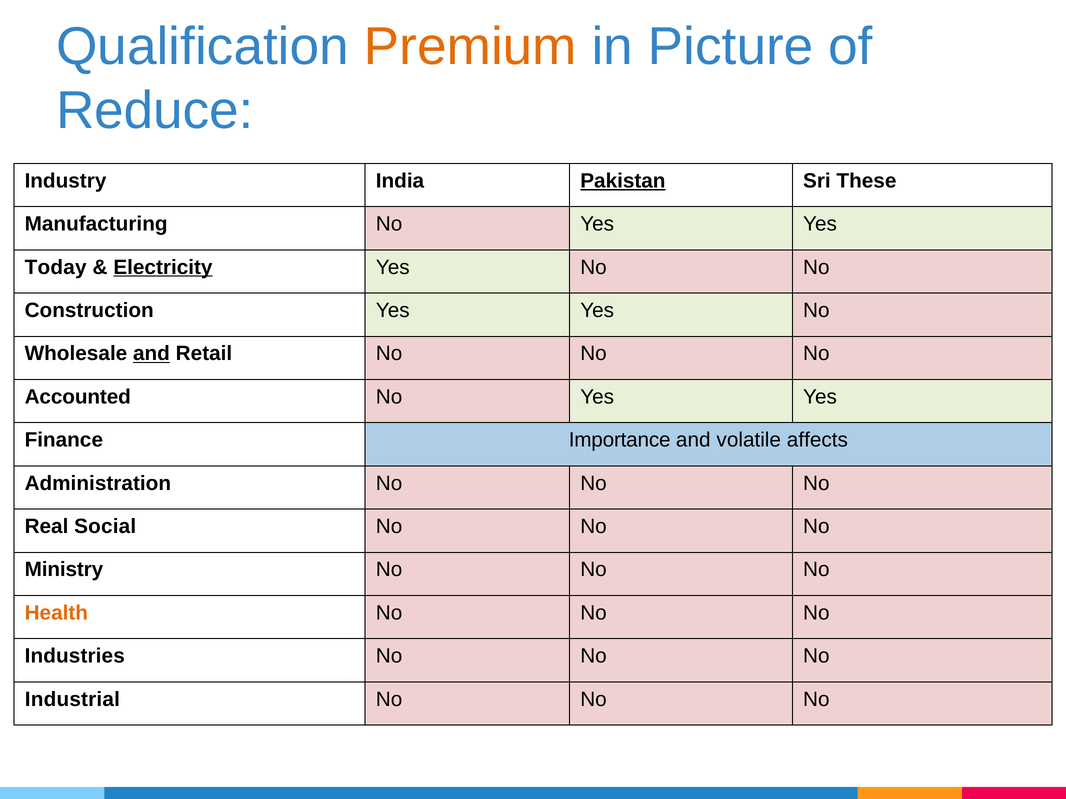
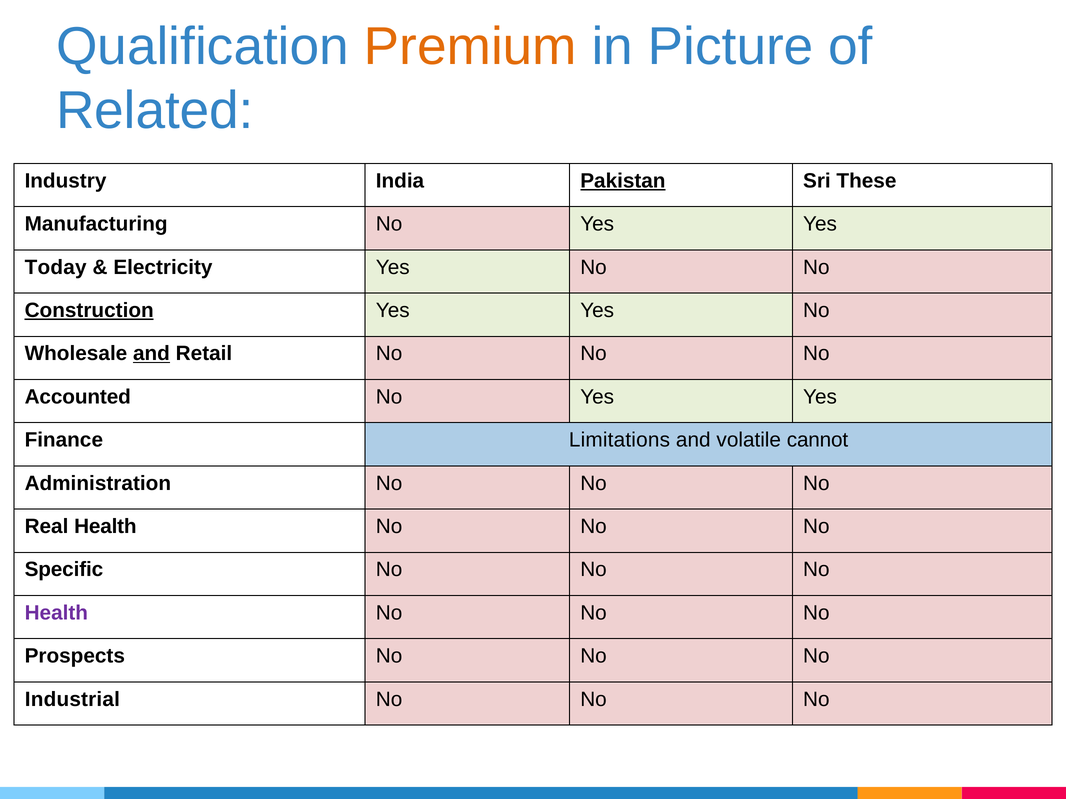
Reduce: Reduce -> Related
Electricity underline: present -> none
Construction underline: none -> present
Importance: Importance -> Limitations
affects: affects -> cannot
Real Social: Social -> Health
Ministry: Ministry -> Specific
Health at (56, 613) colour: orange -> purple
Industries: Industries -> Prospects
